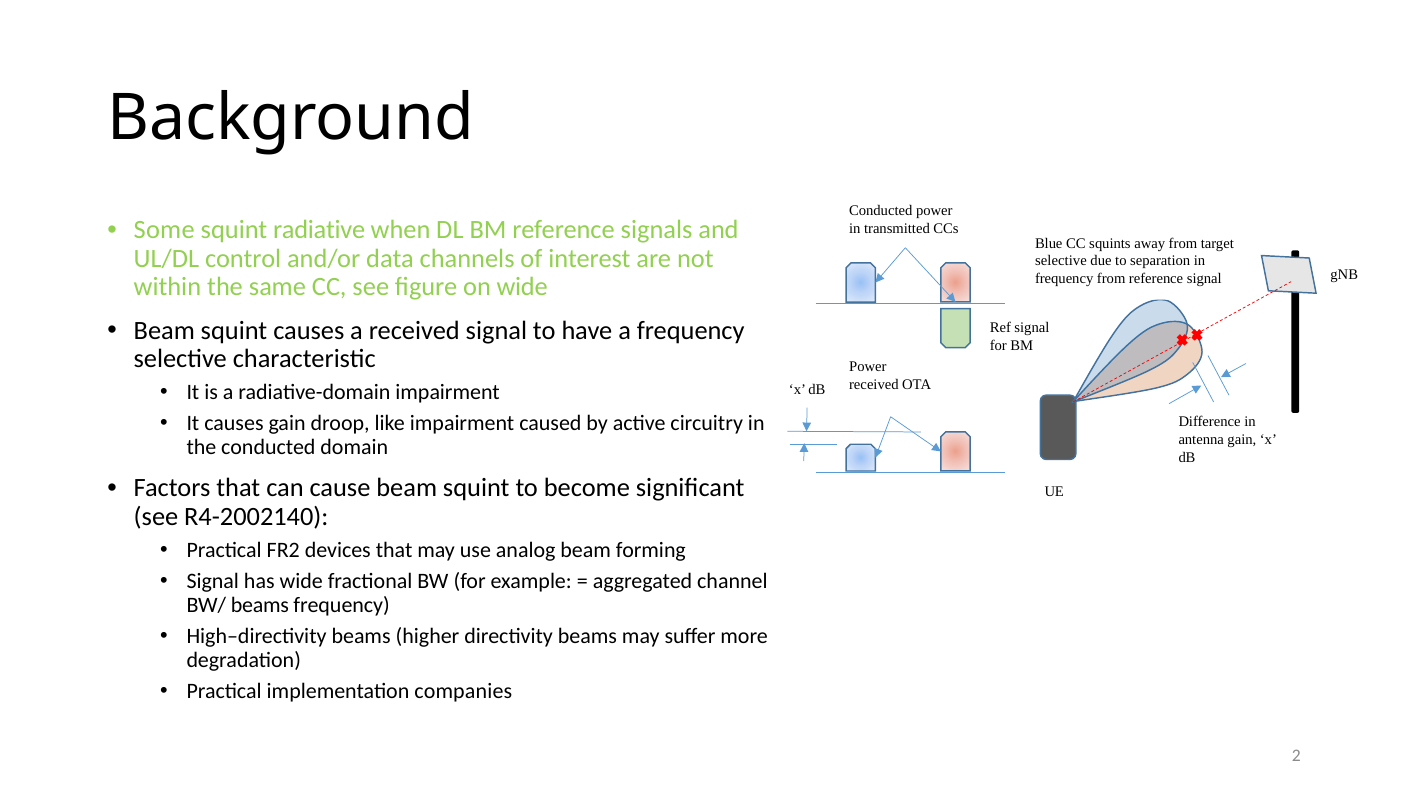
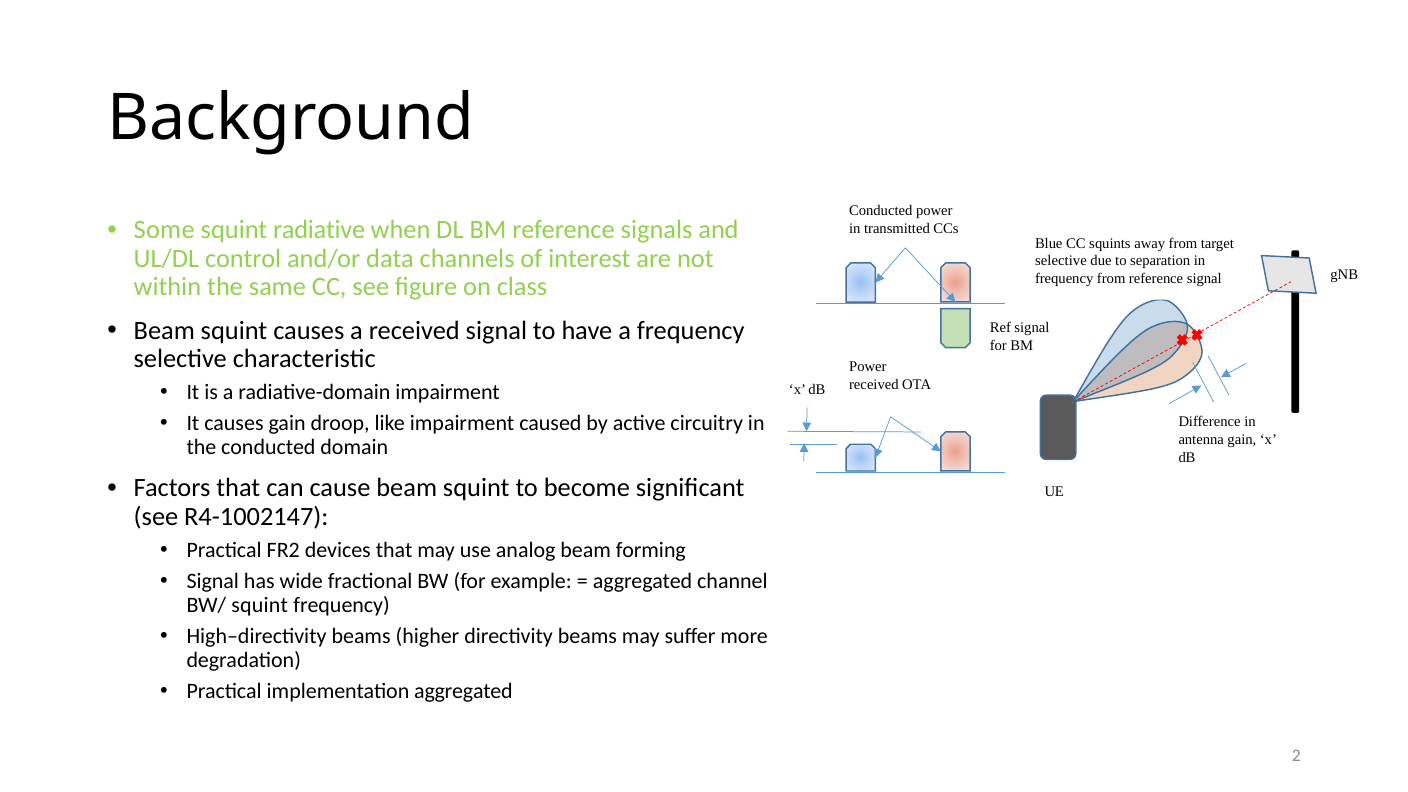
on wide: wide -> class
R4-2002140: R4-2002140 -> R4-1002147
BW/ beams: beams -> squint
implementation companies: companies -> aggregated
